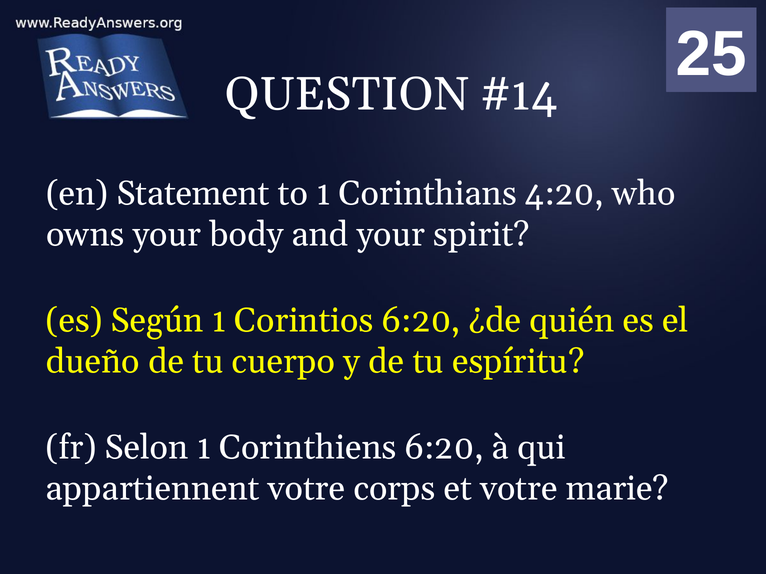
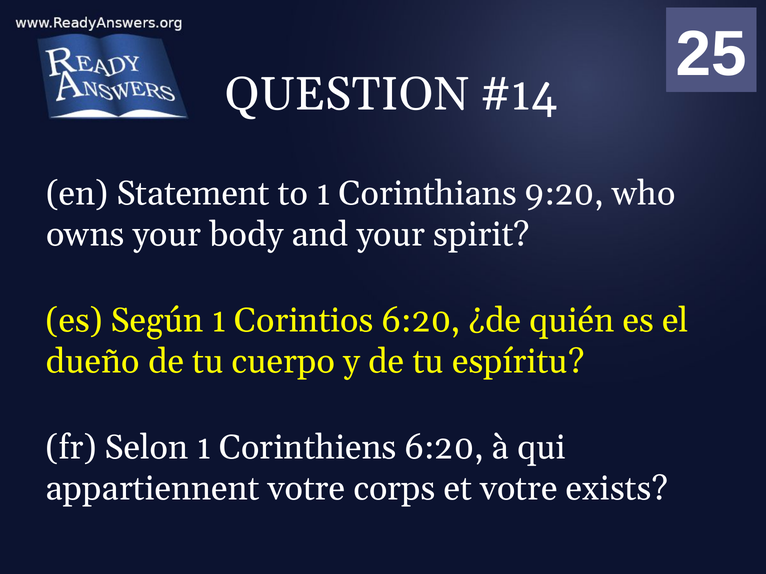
4:20: 4:20 -> 9:20
marie: marie -> exists
